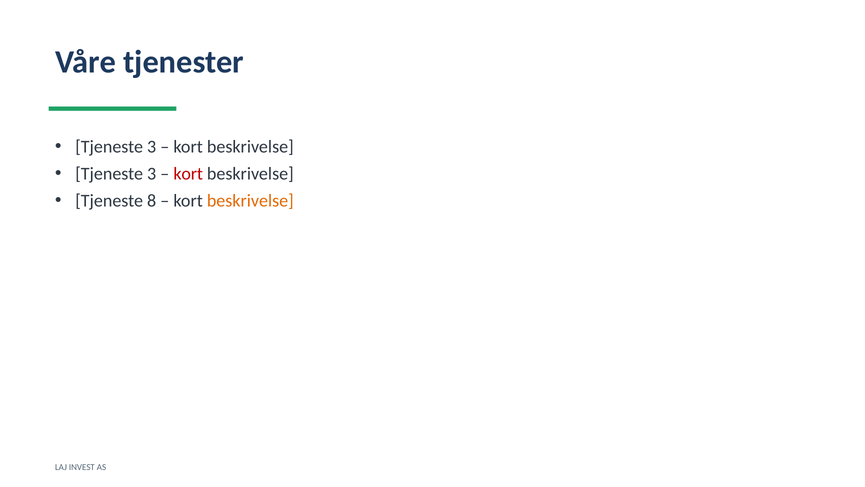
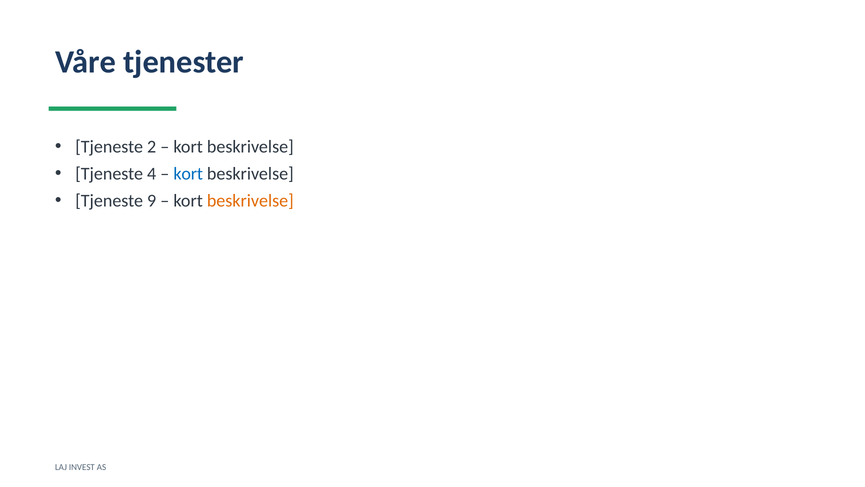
3 at (152, 147): 3 -> 2
3 at (152, 174): 3 -> 4
kort at (188, 174) colour: red -> blue
8: 8 -> 9
